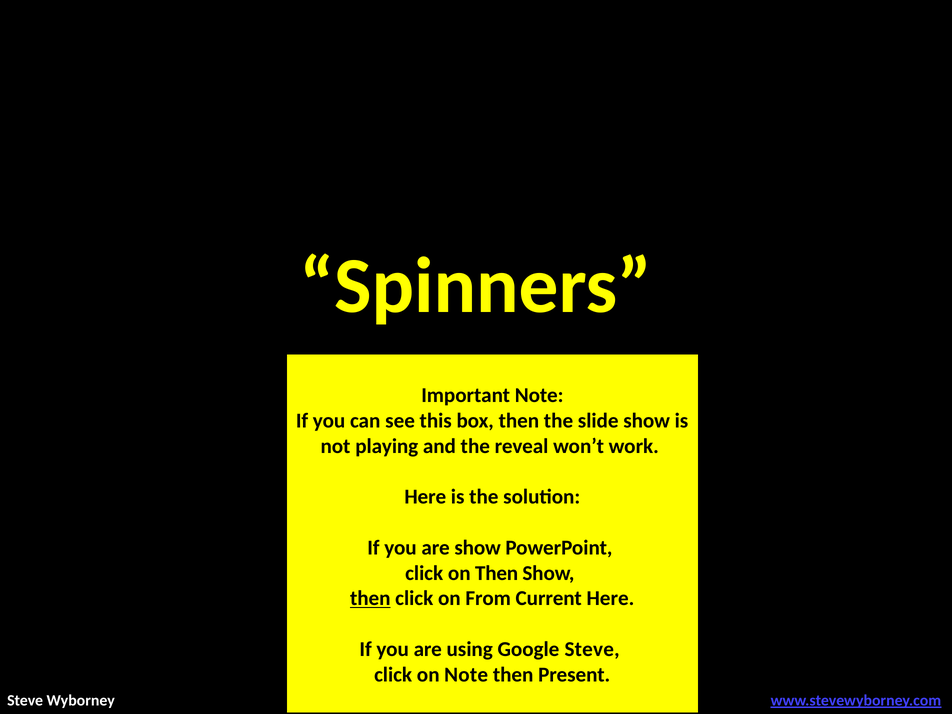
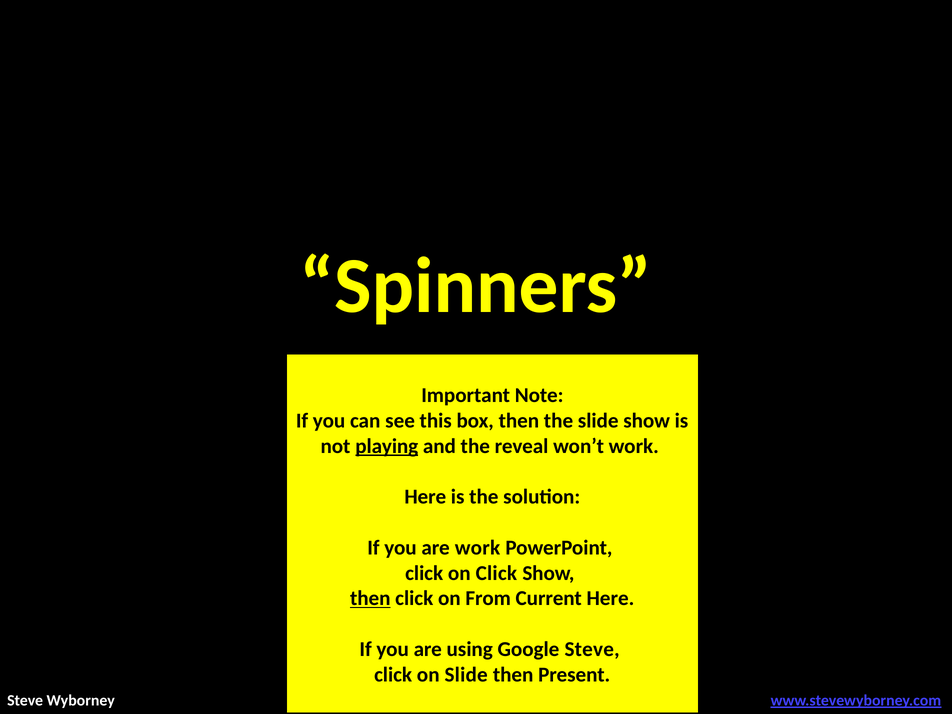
playing underline: none -> present
are show: show -> work
on Then: Then -> Click
on Note: Note -> Slide
